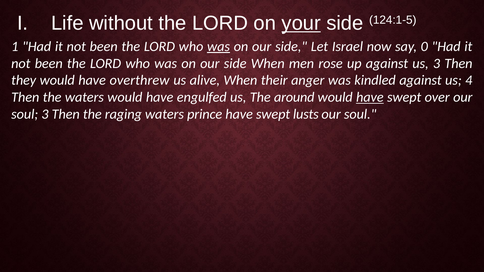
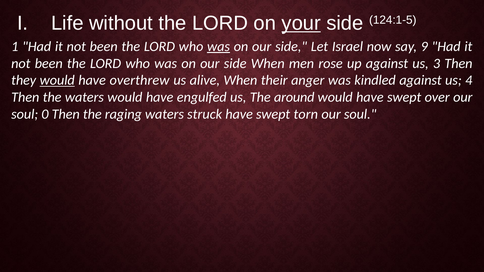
0: 0 -> 9
would at (57, 80) underline: none -> present
have at (370, 97) underline: present -> none
soul 3: 3 -> 0
prince: prince -> struck
lusts: lusts -> torn
